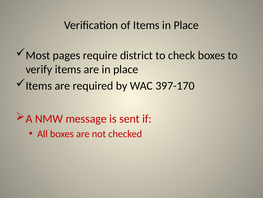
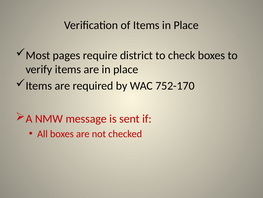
397-170: 397-170 -> 752-170
